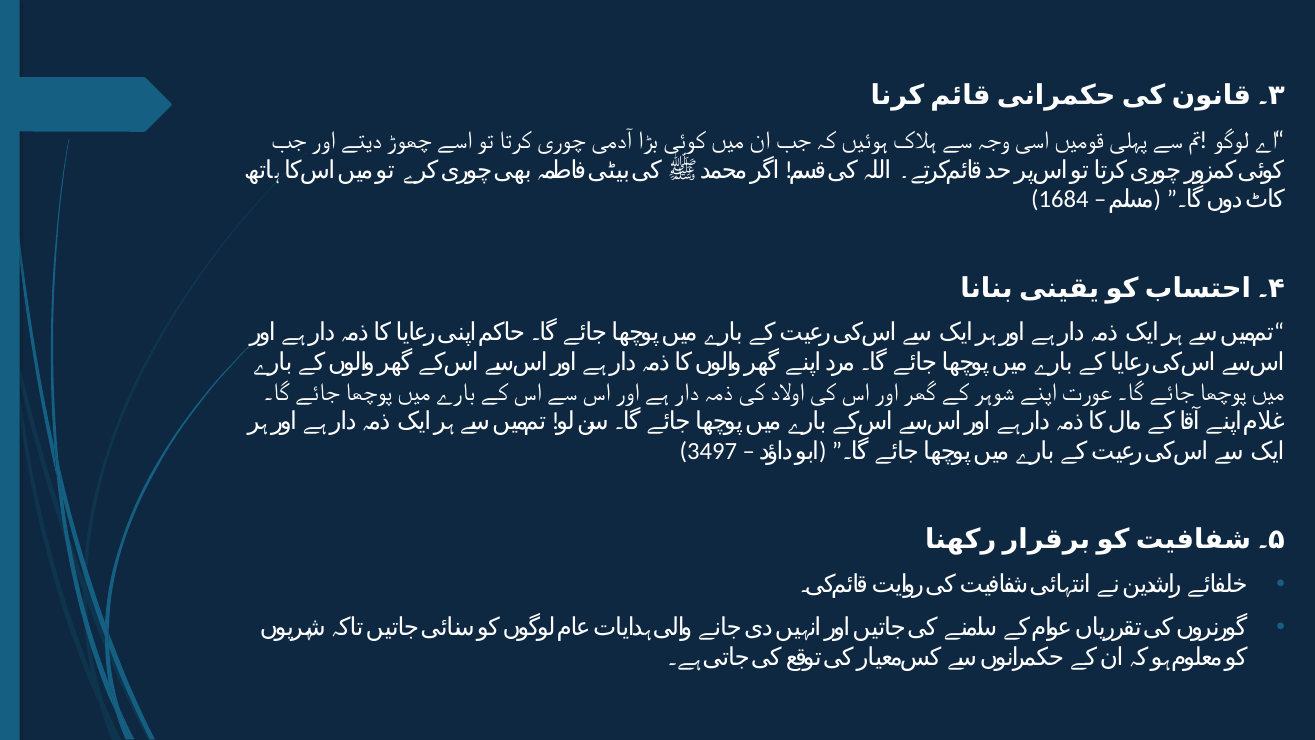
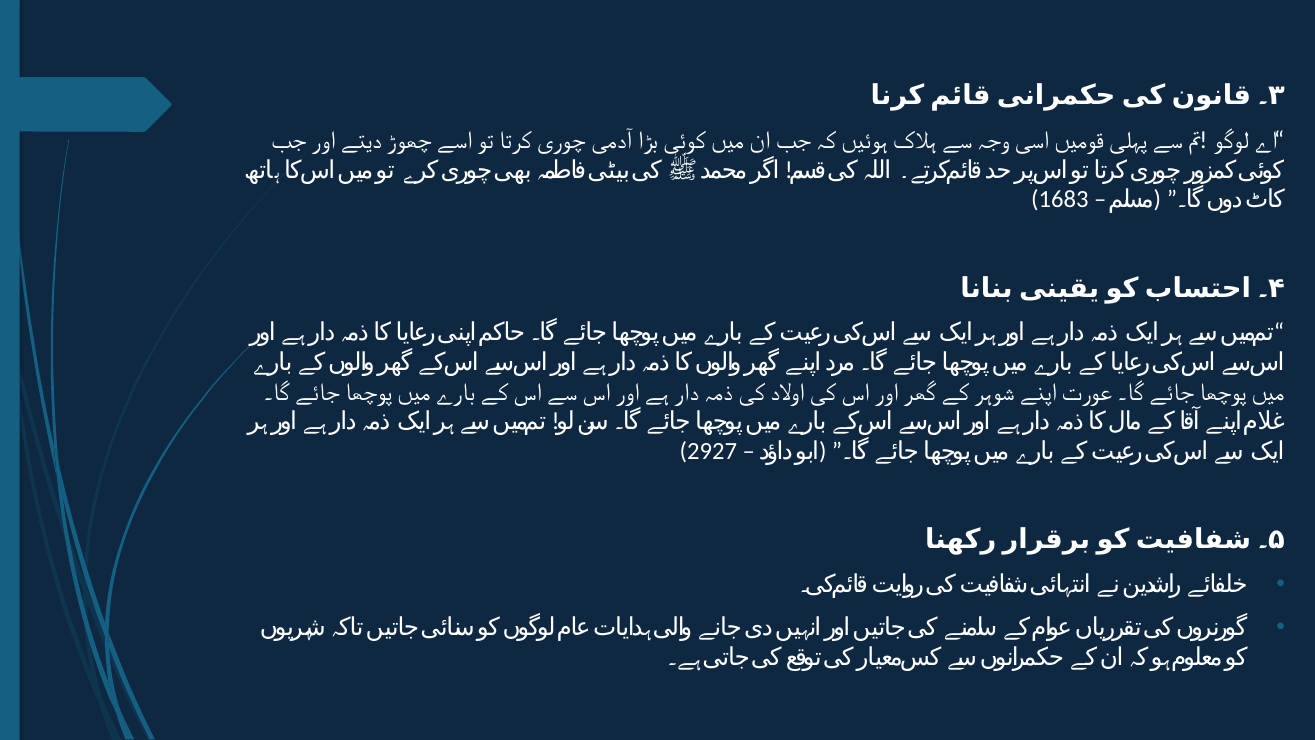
1684: 1684 -> 1683
3497: 3497 -> 2927
